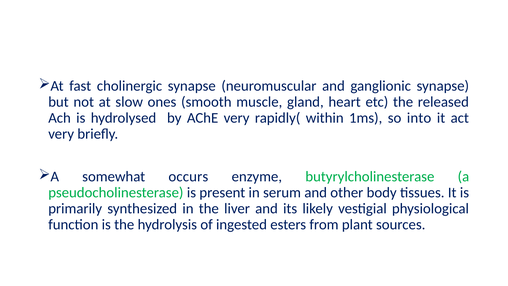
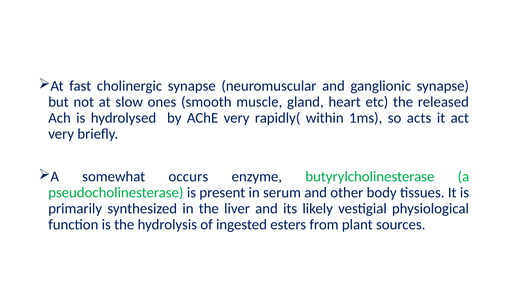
into: into -> acts
